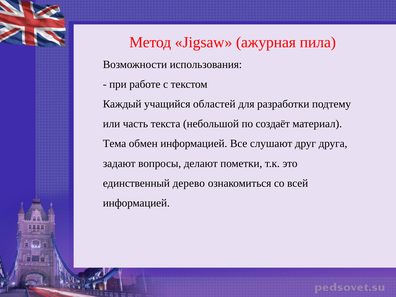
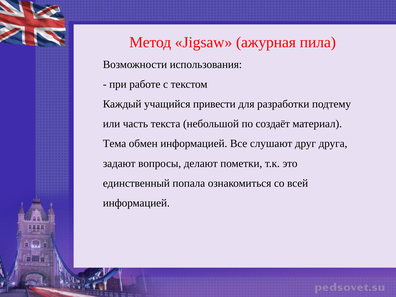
областей: областей -> привести
дерево: дерево -> попала
